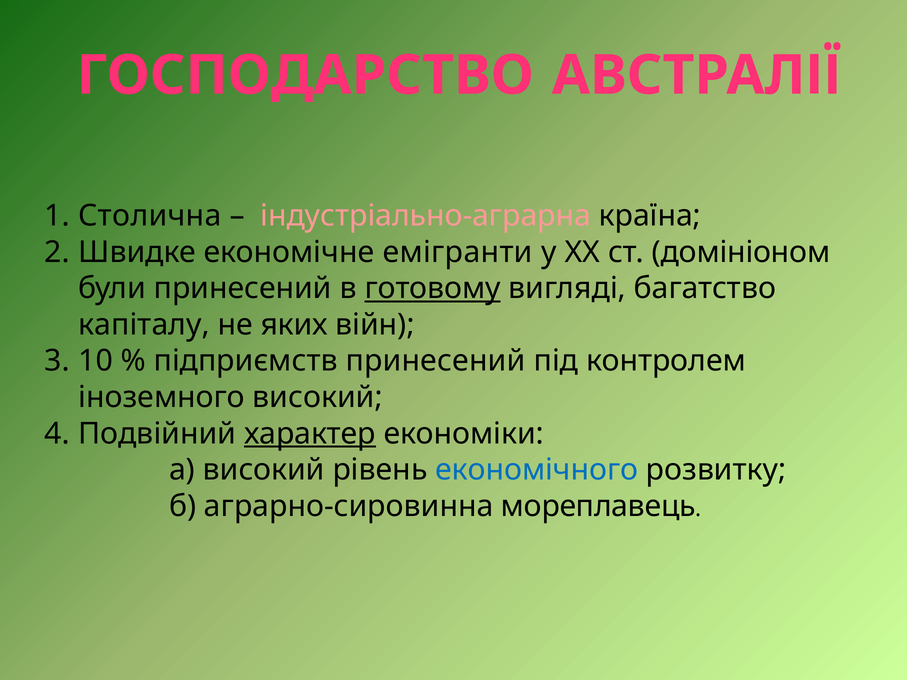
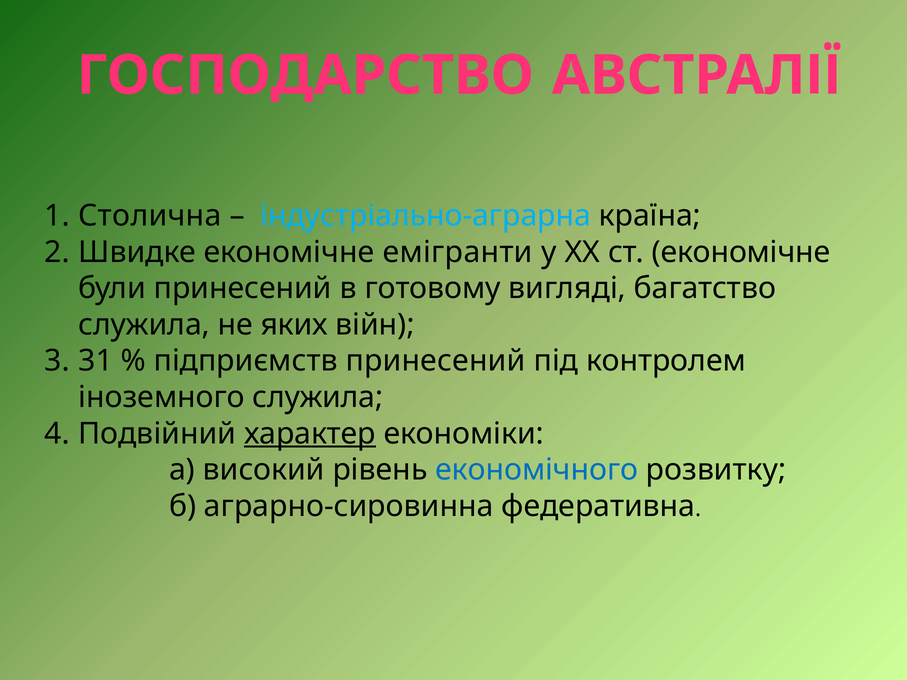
індустріально-аграрна colour: pink -> light blue
ст домініоном: домініоном -> економічне
готовому underline: present -> none
капіталу at (144, 325): капіталу -> служила
10: 10 -> 31
іноземного високий: високий -> служила
мореплавець: мореплавець -> федеративна
